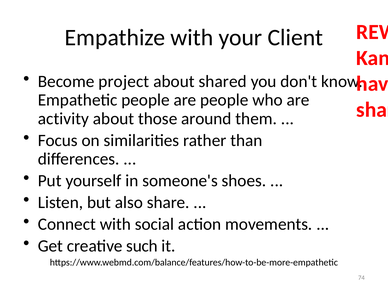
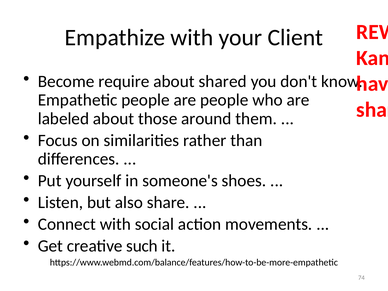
project: project -> require
activity: activity -> labeled
